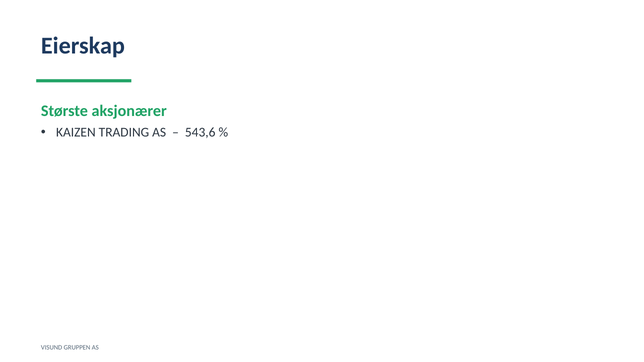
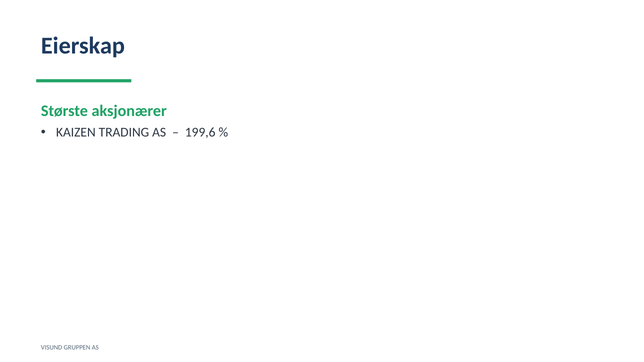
543,6: 543,6 -> 199,6
